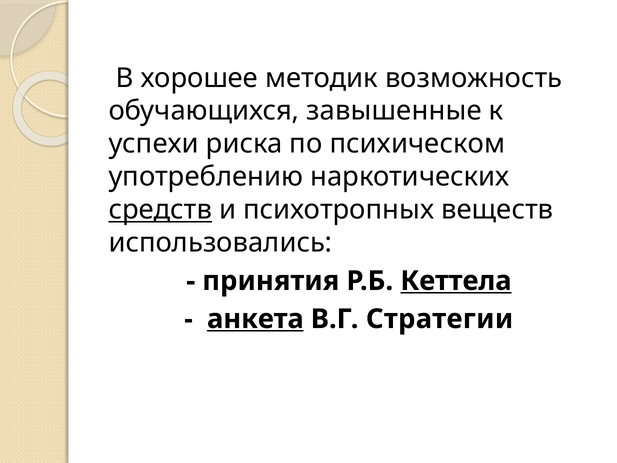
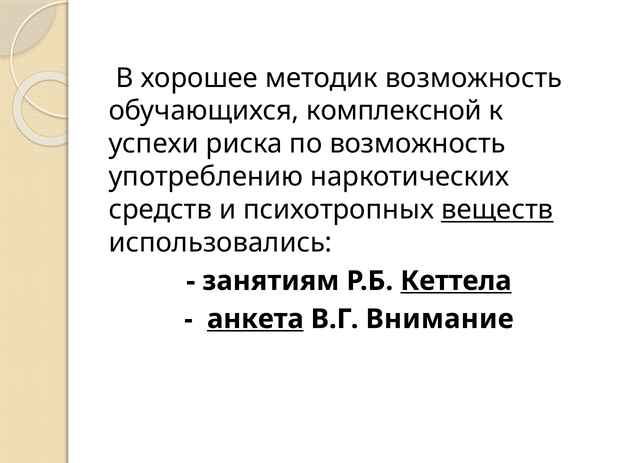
завышенные: завышенные -> комплексной
по психическом: психическом -> возможность
средств underline: present -> none
веществ underline: none -> present
принятия: принятия -> занятиям
Стратегии: Стратегии -> Внимание
